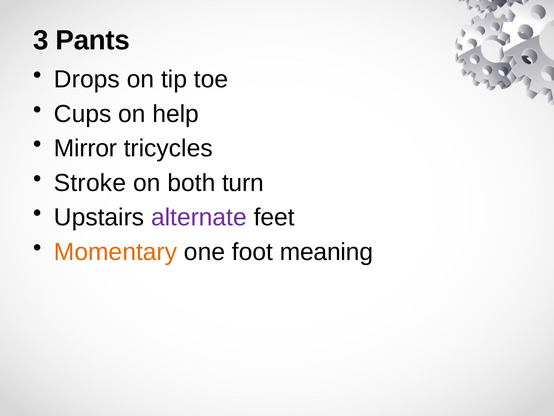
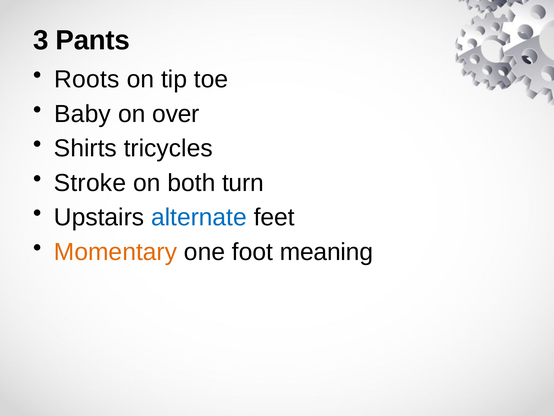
Drops: Drops -> Roots
Cups: Cups -> Baby
help: help -> over
Mirror: Mirror -> Shirts
alternate colour: purple -> blue
